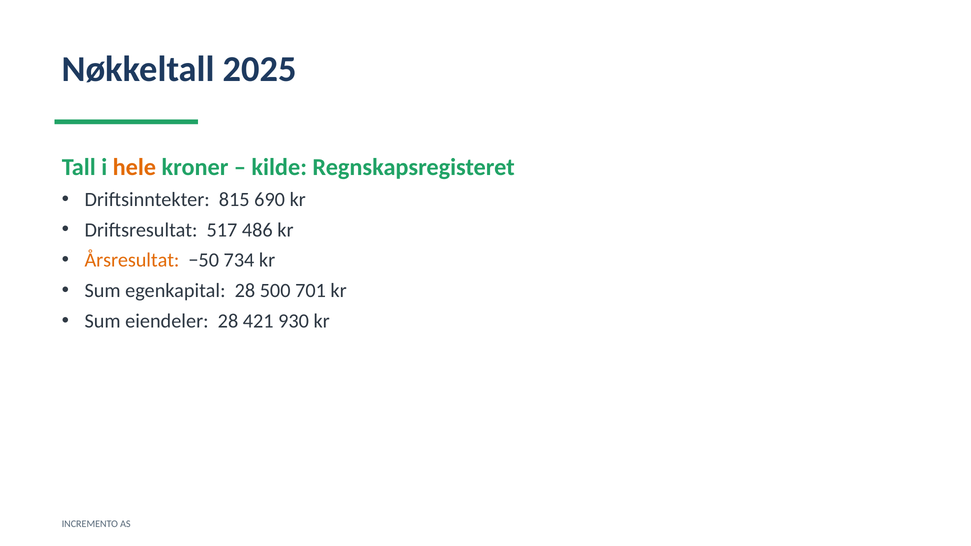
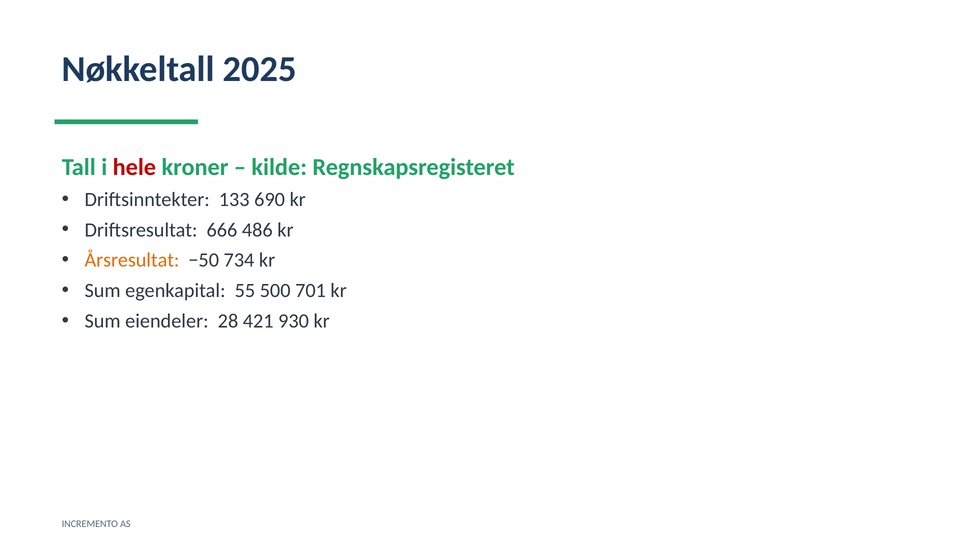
hele colour: orange -> red
815: 815 -> 133
517: 517 -> 666
egenkapital 28: 28 -> 55
